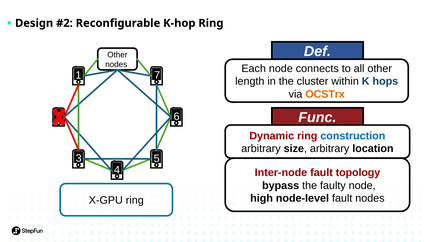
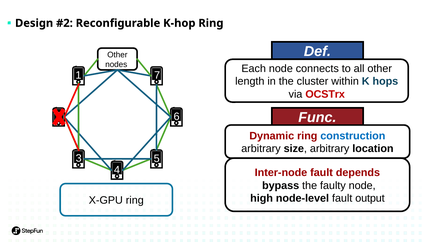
OCSTrx colour: orange -> red
topology: topology -> depends
fault nodes: nodes -> output
